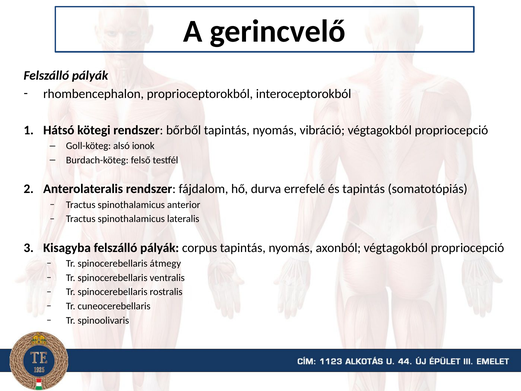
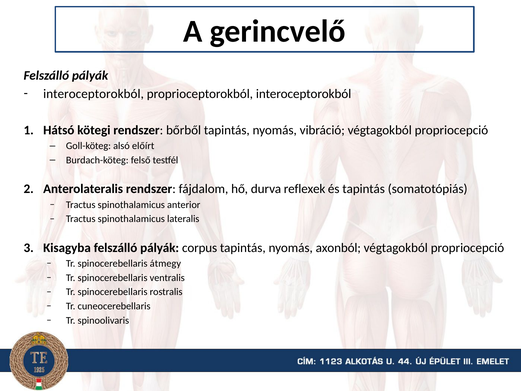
rhombencephalon at (94, 94): rhombencephalon -> interoceptorokból
ionok: ionok -> előírt
errefelé: errefelé -> reflexek
